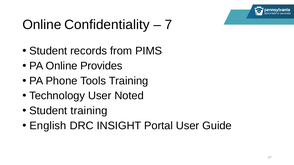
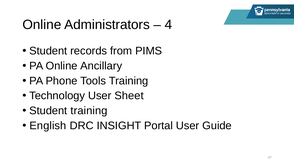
Confidentiality: Confidentiality -> Administrators
7: 7 -> 4
Provides: Provides -> Ancillary
Noted: Noted -> Sheet
